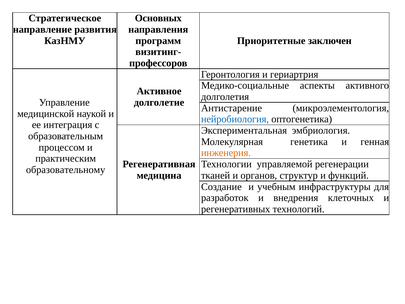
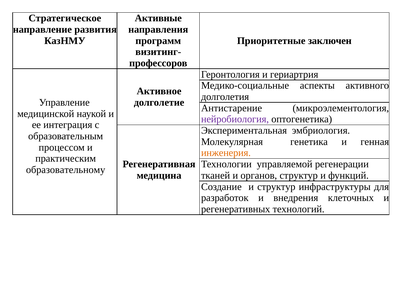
Основных: Основных -> Активные
нейробиология colour: blue -> purple
и учебным: учебным -> структур
